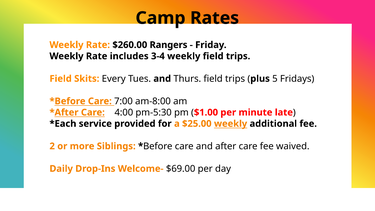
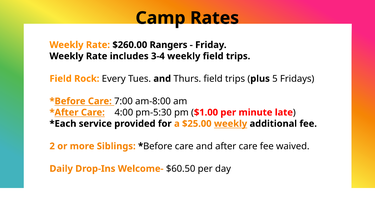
Skits: Skits -> Rock
$69.00: $69.00 -> $60.50
